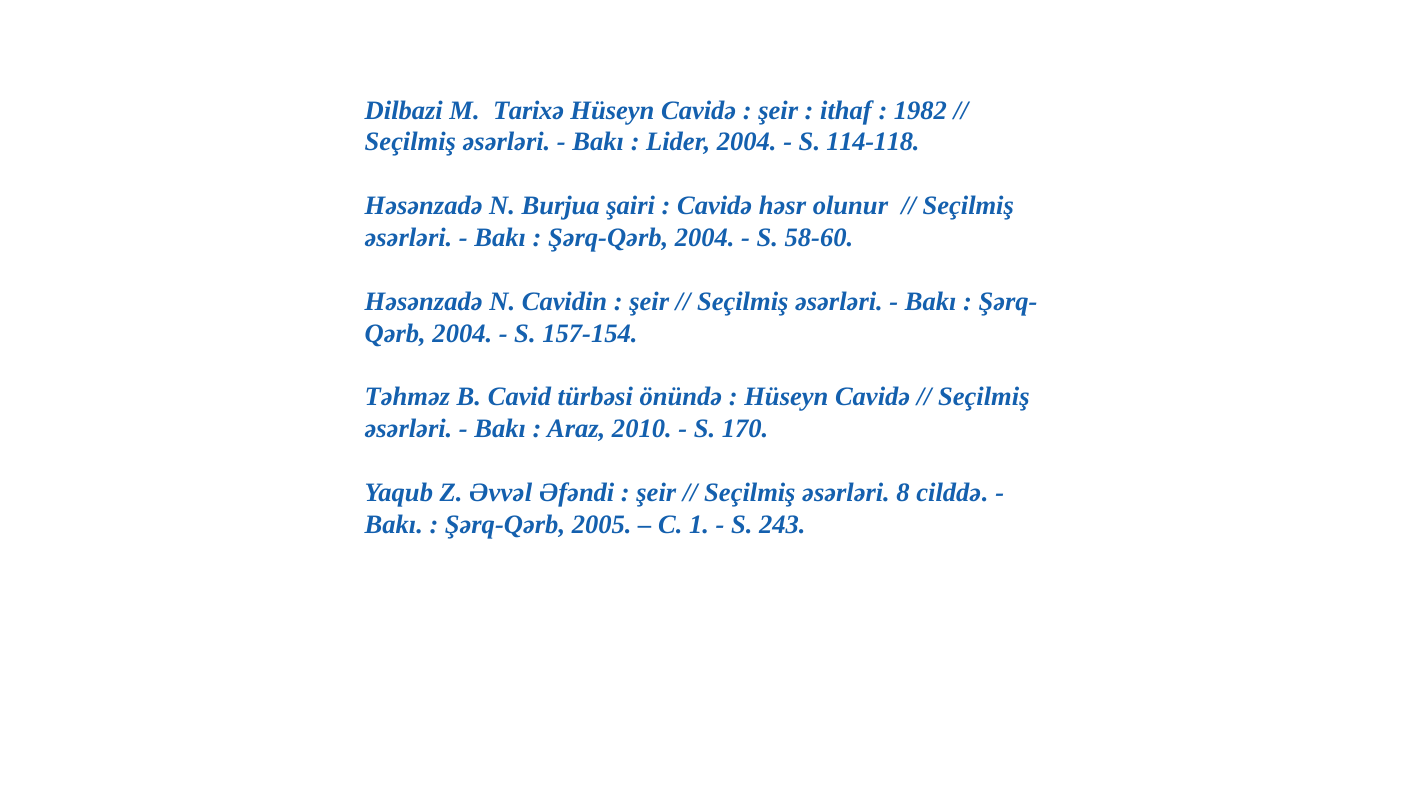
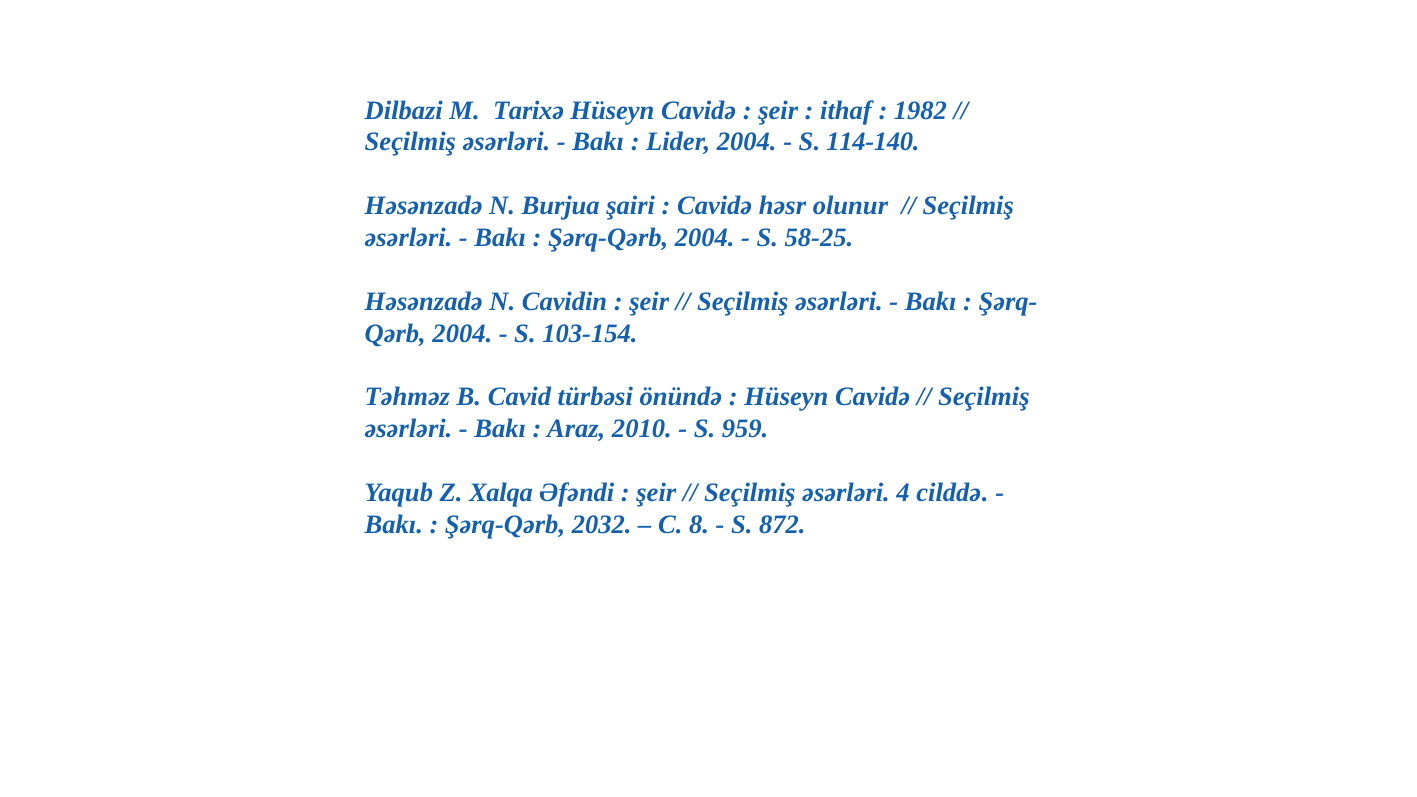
114-118: 114-118 -> 114-140
58-60: 58-60 -> 58-25
157-154: 157-154 -> 103-154
170: 170 -> 959
Əvvəl: Əvvəl -> Xalqa
8: 8 -> 4
2005: 2005 -> 2032
1: 1 -> 8
243: 243 -> 872
